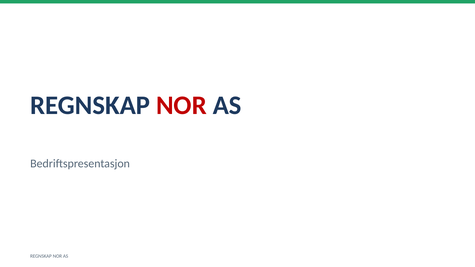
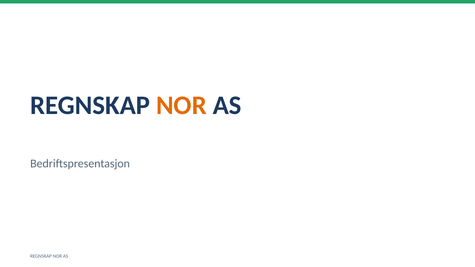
NOR at (181, 105) colour: red -> orange
